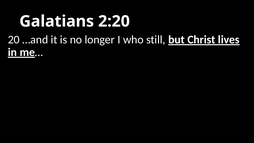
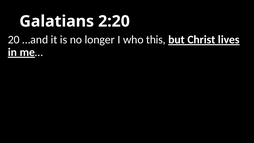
still: still -> this
